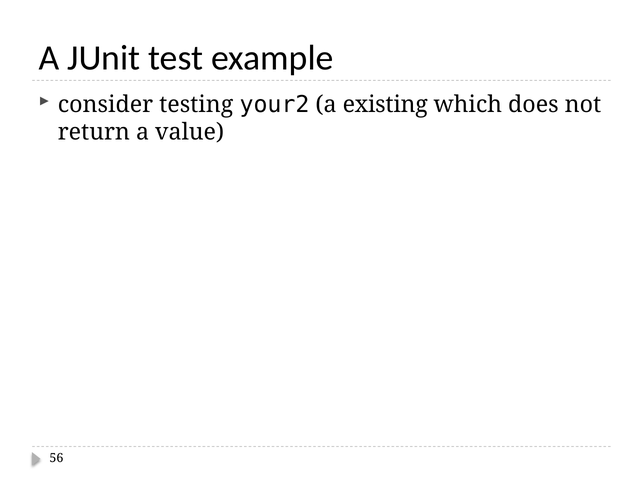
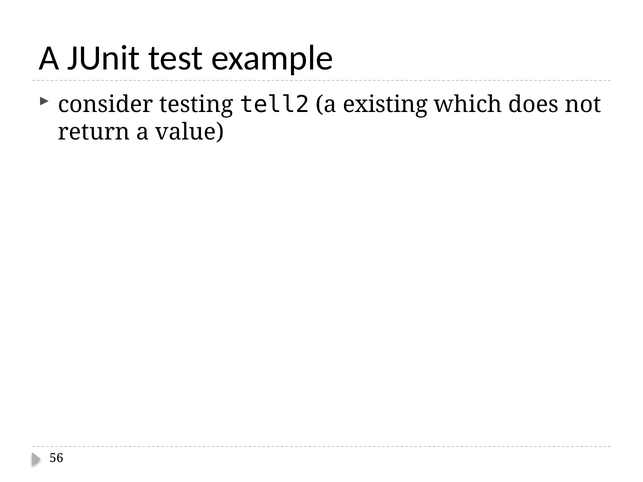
your2: your2 -> tell2
